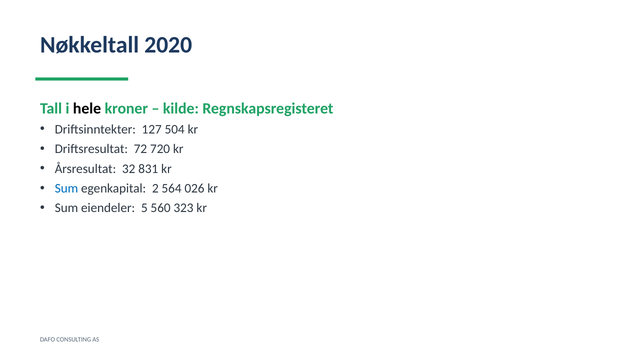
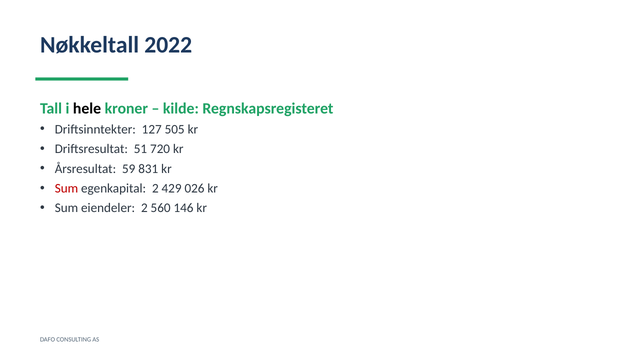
2020: 2020 -> 2022
504: 504 -> 505
72: 72 -> 51
32: 32 -> 59
Sum at (66, 188) colour: blue -> red
564: 564 -> 429
eiendeler 5: 5 -> 2
323: 323 -> 146
